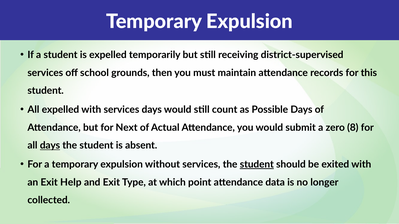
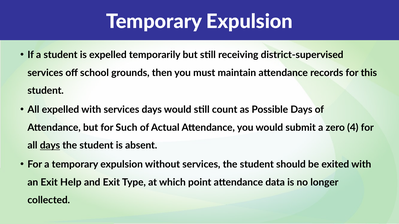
Next: Next -> Such
8: 8 -> 4
student at (257, 165) underline: present -> none
